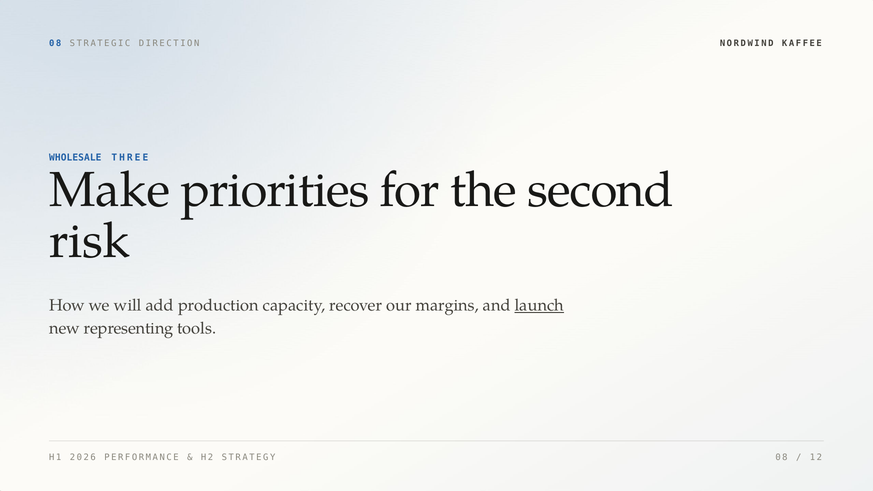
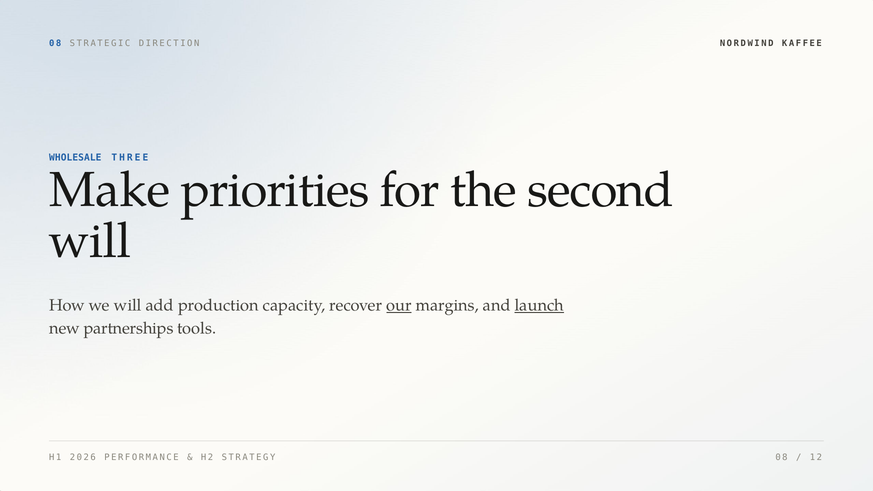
risk at (90, 241): risk -> will
our underline: none -> present
representing: representing -> partnerships
